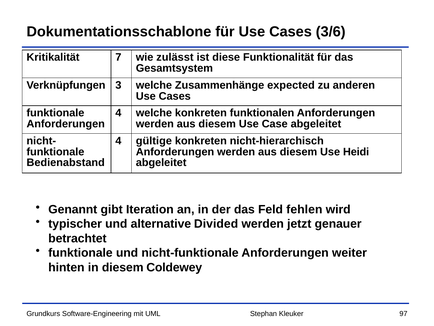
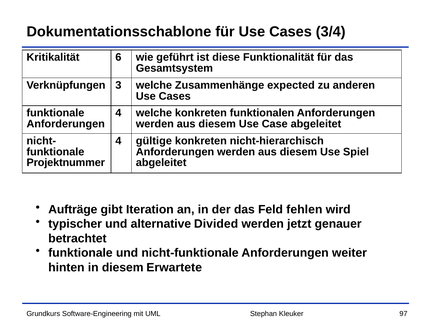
3/6: 3/6 -> 3/4
7: 7 -> 6
zulässt: zulässt -> geführt
Heidi: Heidi -> Spiel
Bedienabstand: Bedienabstand -> Projektnummer
Genannt: Genannt -> Aufträge
Coldewey: Coldewey -> Erwartete
